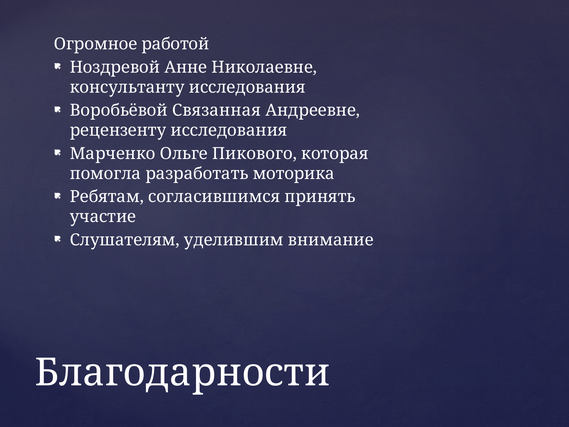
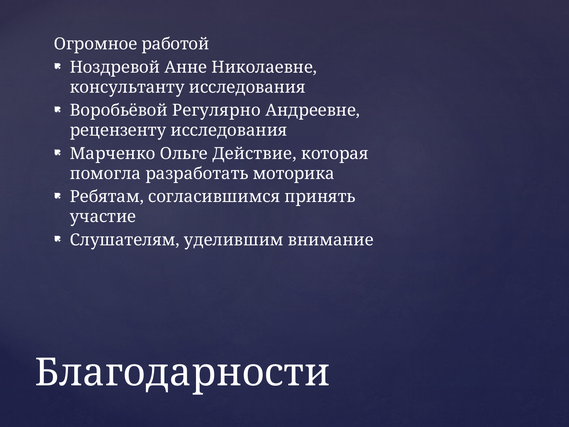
Связанная: Связанная -> Регулярно
Пикового: Пикового -> Действие
